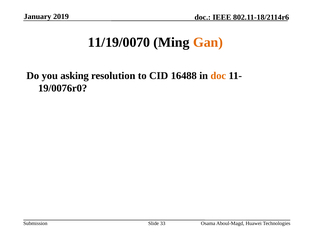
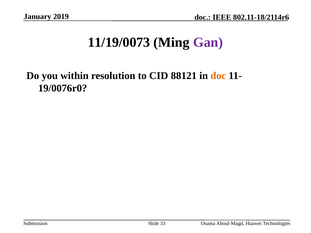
11/19/0070: 11/19/0070 -> 11/19/0073
Gan colour: orange -> purple
asking: asking -> within
16488: 16488 -> 88121
